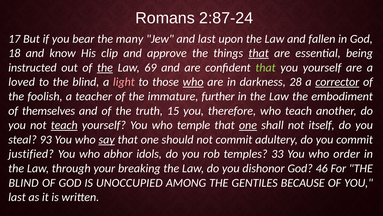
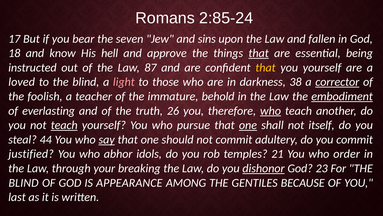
2:87-24: 2:87-24 -> 2:85-24
many: many -> seven
and last: last -> sins
clip: clip -> hell
the at (105, 67) underline: present -> none
69: 69 -> 87
that at (266, 67) colour: light green -> yellow
who at (193, 82) underline: present -> none
28: 28 -> 38
further: further -> behold
embodiment underline: none -> present
themselves: themselves -> everlasting
15: 15 -> 26
who at (271, 111) underline: none -> present
temple: temple -> pursue
93: 93 -> 44
33: 33 -> 21
dishonor underline: none -> present
46: 46 -> 23
UNOCCUPIED: UNOCCUPIED -> APPEARANCE
